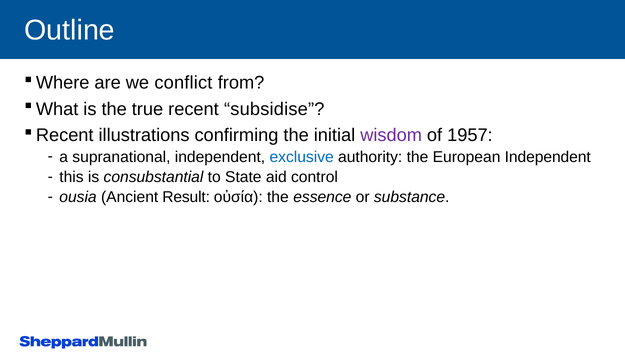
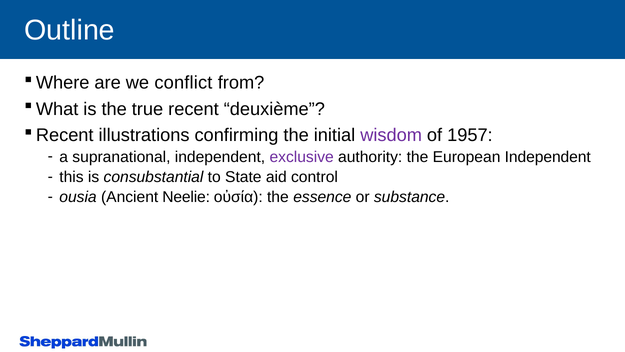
subsidise: subsidise -> deuxième
exclusive colour: blue -> purple
Result: Result -> Neelie
